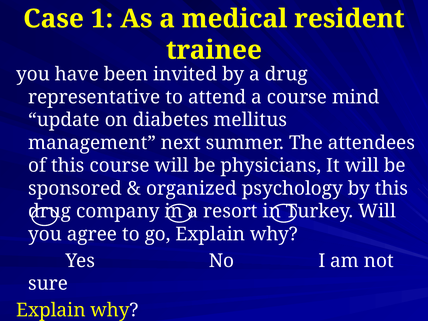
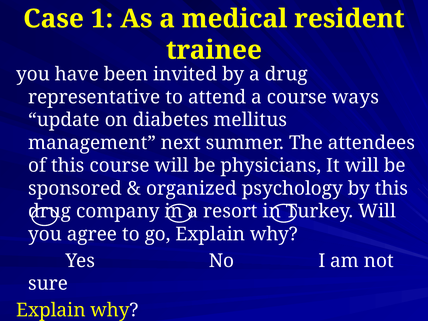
mind: mind -> ways
